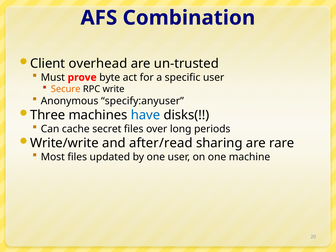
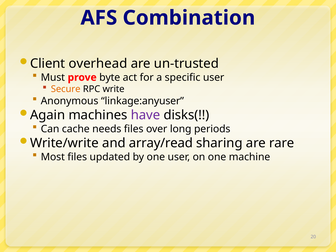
specify:anyuser: specify:anyuser -> linkage:anyuser
Three: Three -> Again
have colour: blue -> purple
secret: secret -> needs
after/read: after/read -> array/read
